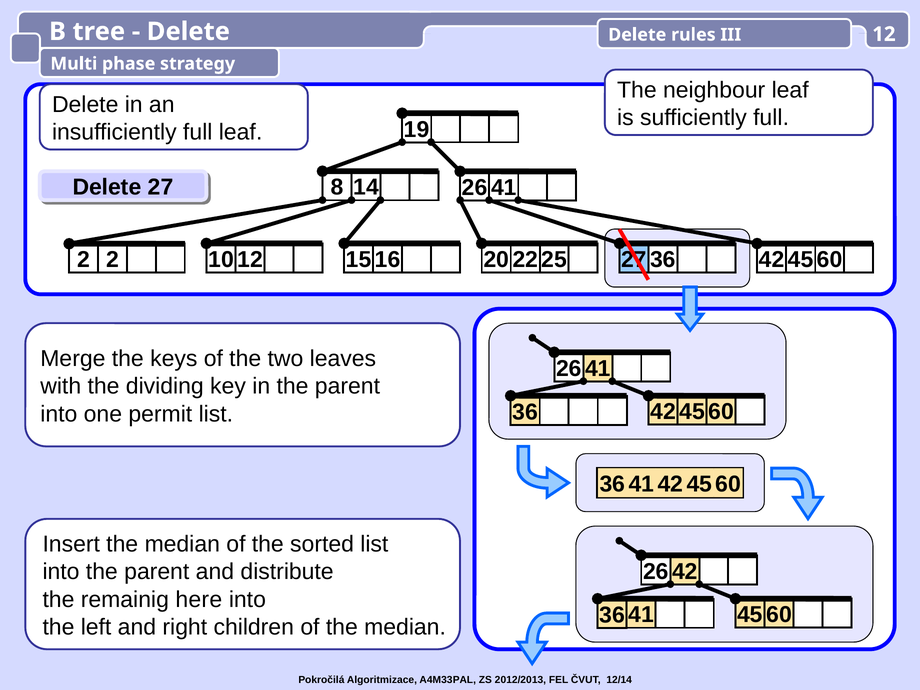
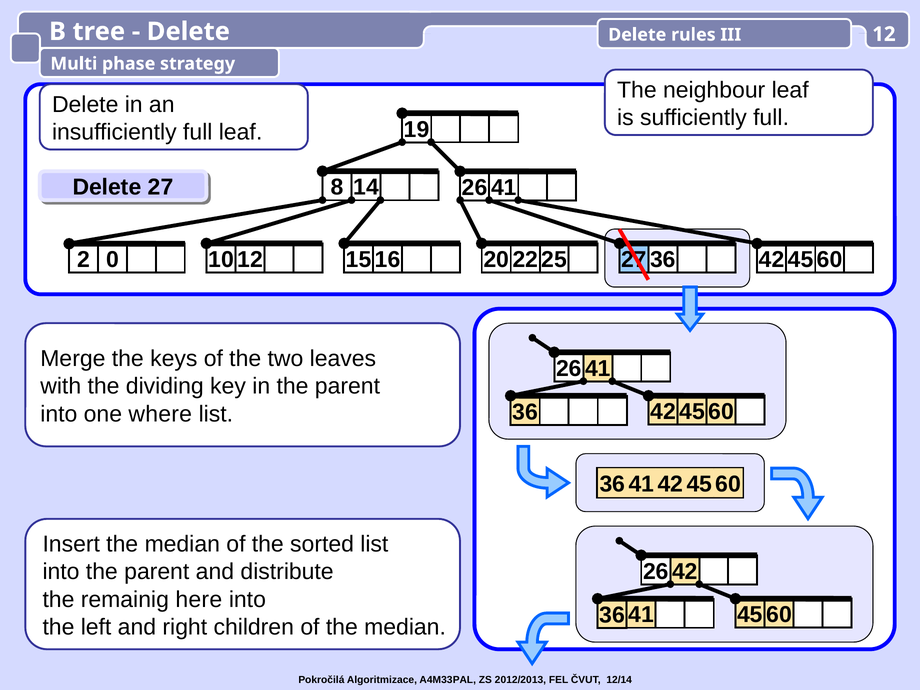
2 2: 2 -> 0
permit: permit -> where
